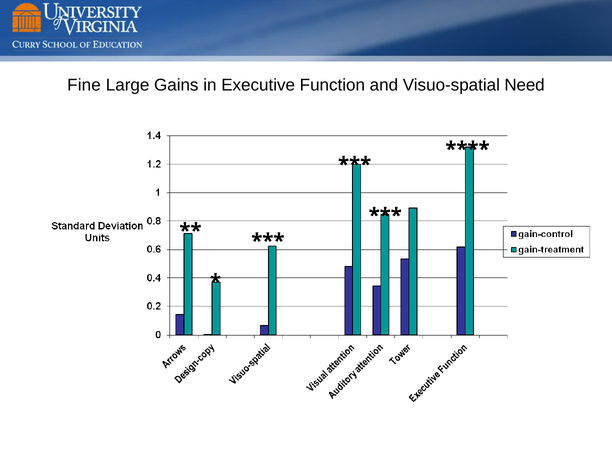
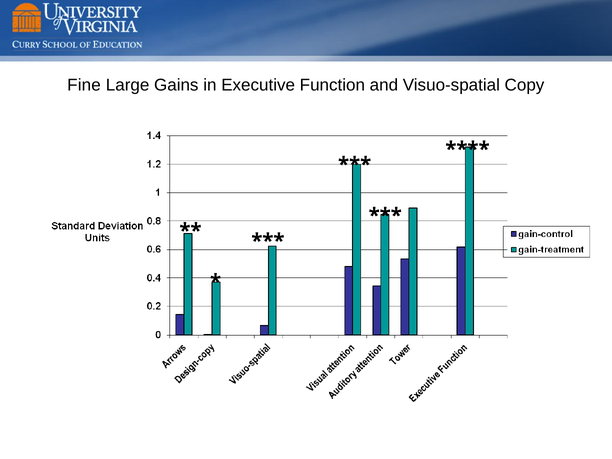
Need: Need -> Copy
